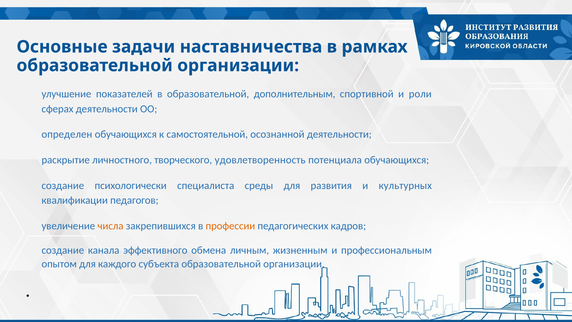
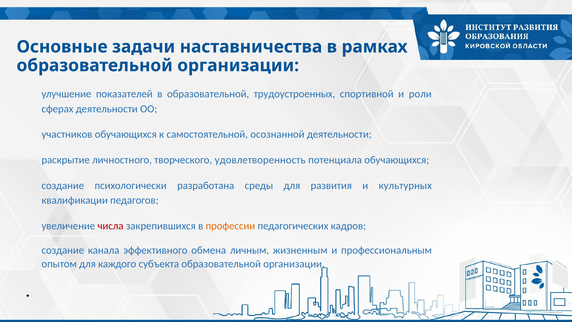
дополнительным: дополнительным -> трудоустроенных
определен: определен -> участников
специалиста: специалиста -> разработана
числа colour: orange -> red
